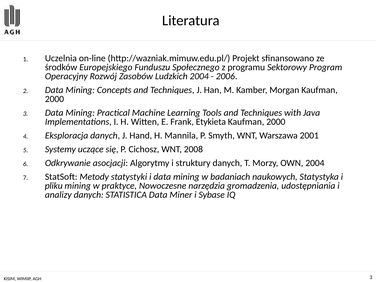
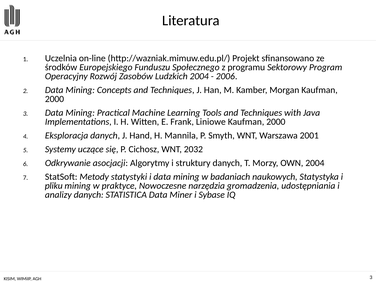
Etykieta: Etykieta -> Liniowe
2008: 2008 -> 2032
